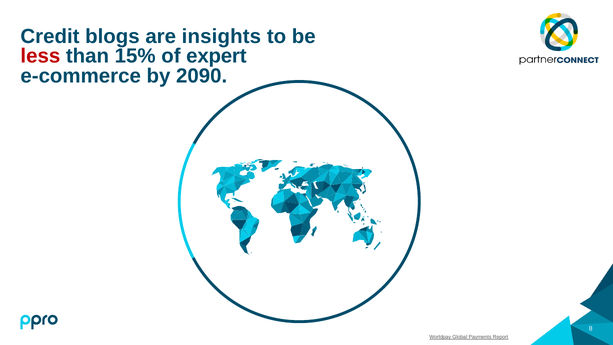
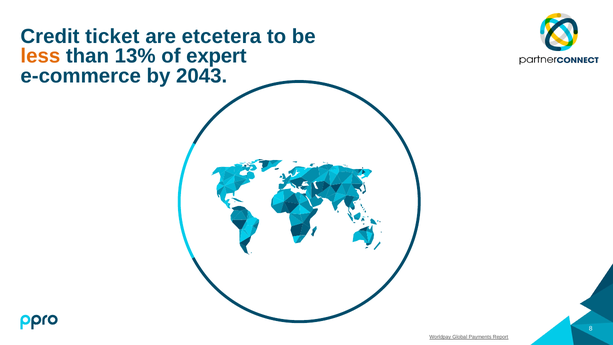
blogs: blogs -> ticket
insights: insights -> etcetera
less colour: red -> orange
15%: 15% -> 13%
2090: 2090 -> 2043
